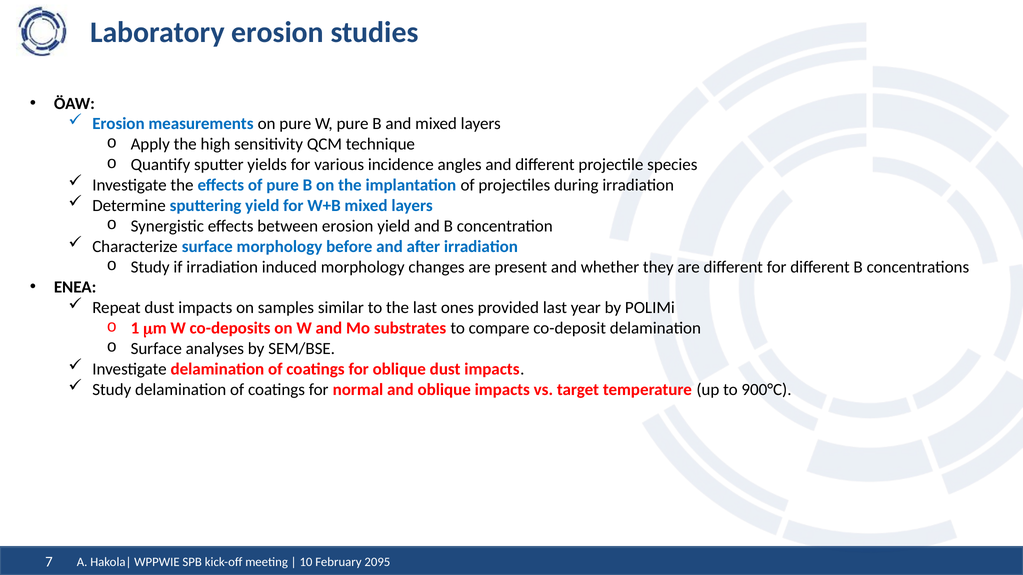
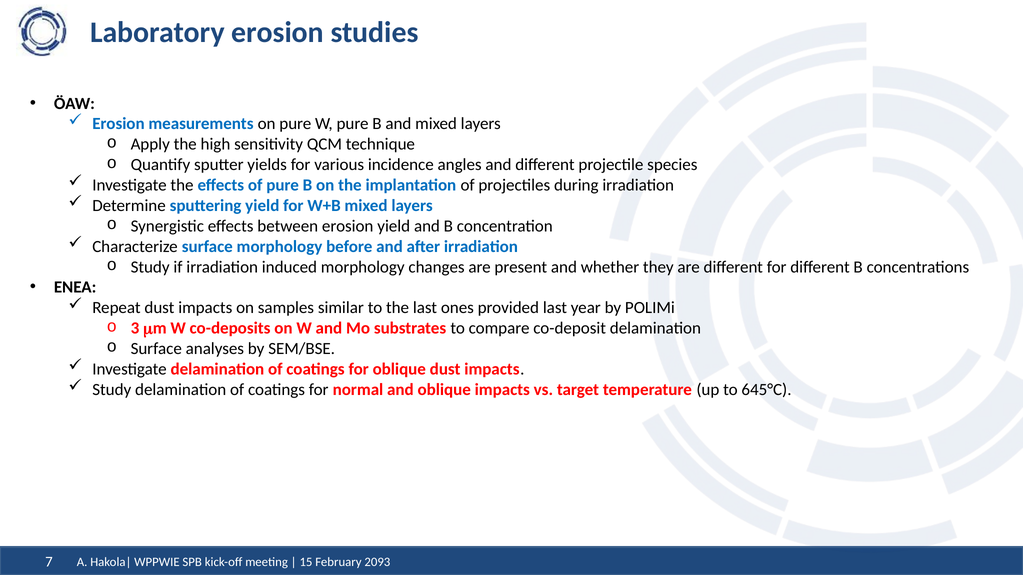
1: 1 -> 3
900°C: 900°C -> 645°C
10: 10 -> 15
2095: 2095 -> 2093
